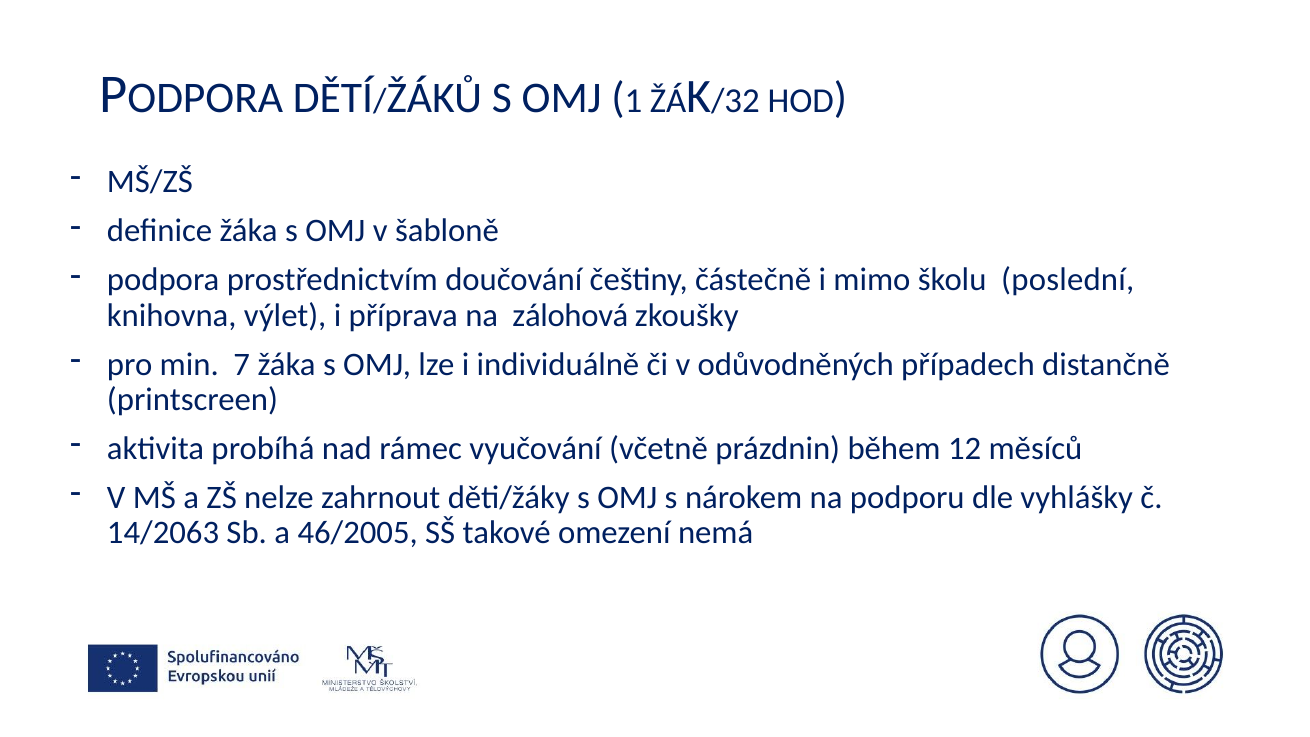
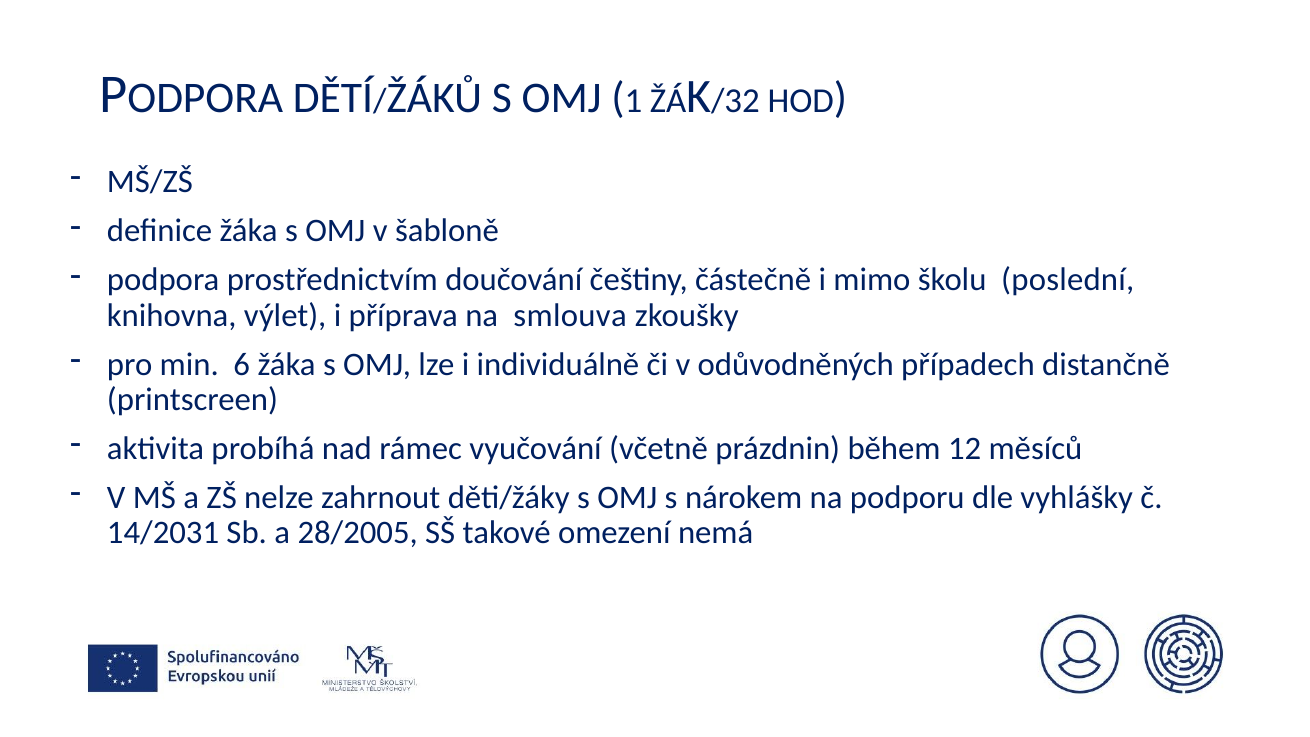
zálohová: zálohová -> smlouva
7: 7 -> 6
14/2063: 14/2063 -> 14/2031
46/2005: 46/2005 -> 28/2005
